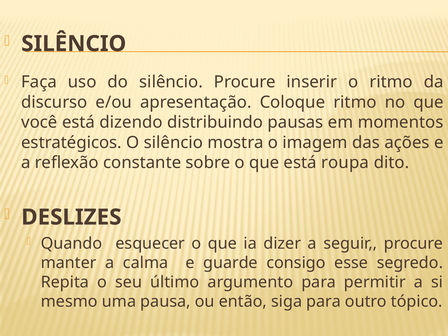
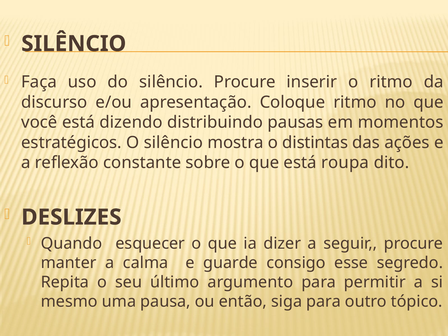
imagem: imagem -> distintas
